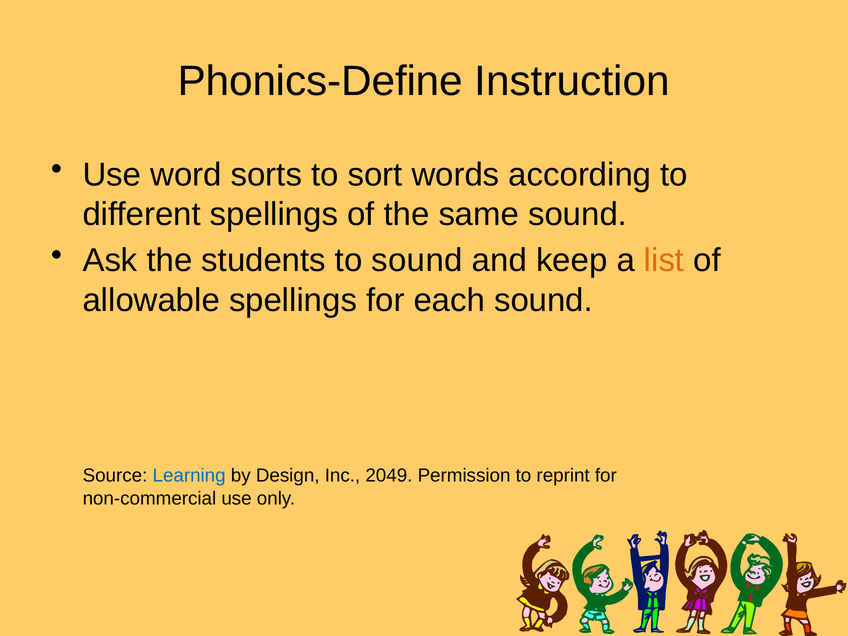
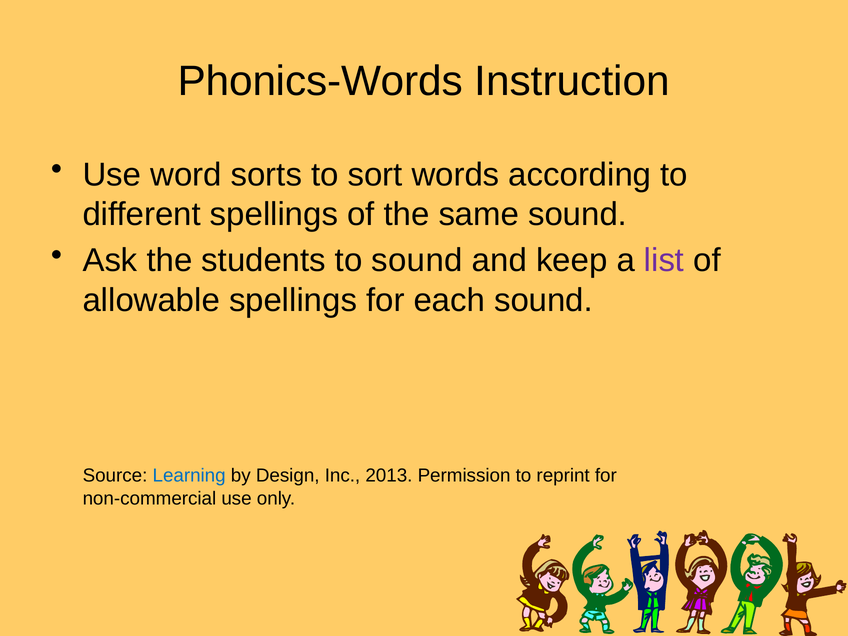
Phonics-Define: Phonics-Define -> Phonics-Words
list colour: orange -> purple
2049: 2049 -> 2013
